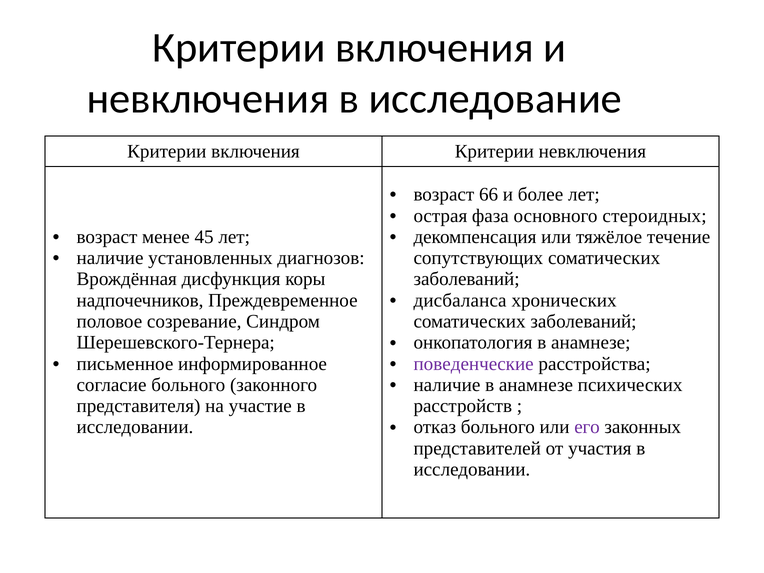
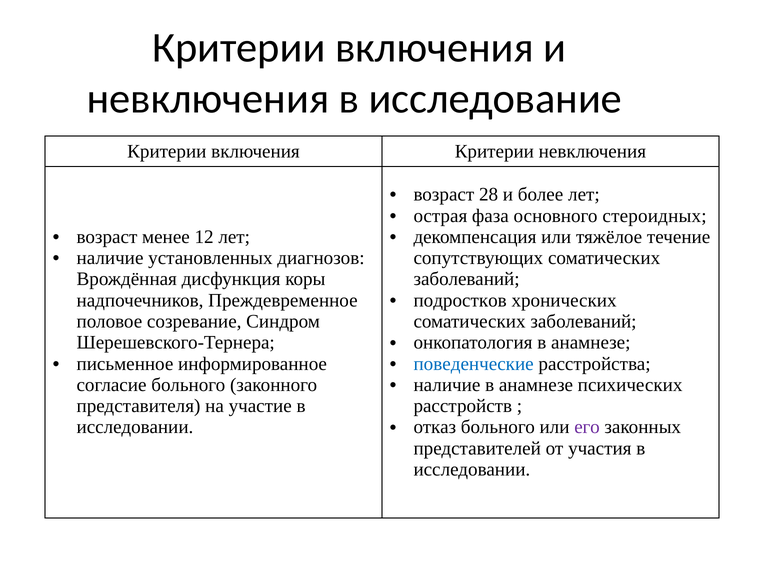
66: 66 -> 28
45: 45 -> 12
дисбаланса: дисбаланса -> подростков
поведенческие colour: purple -> blue
